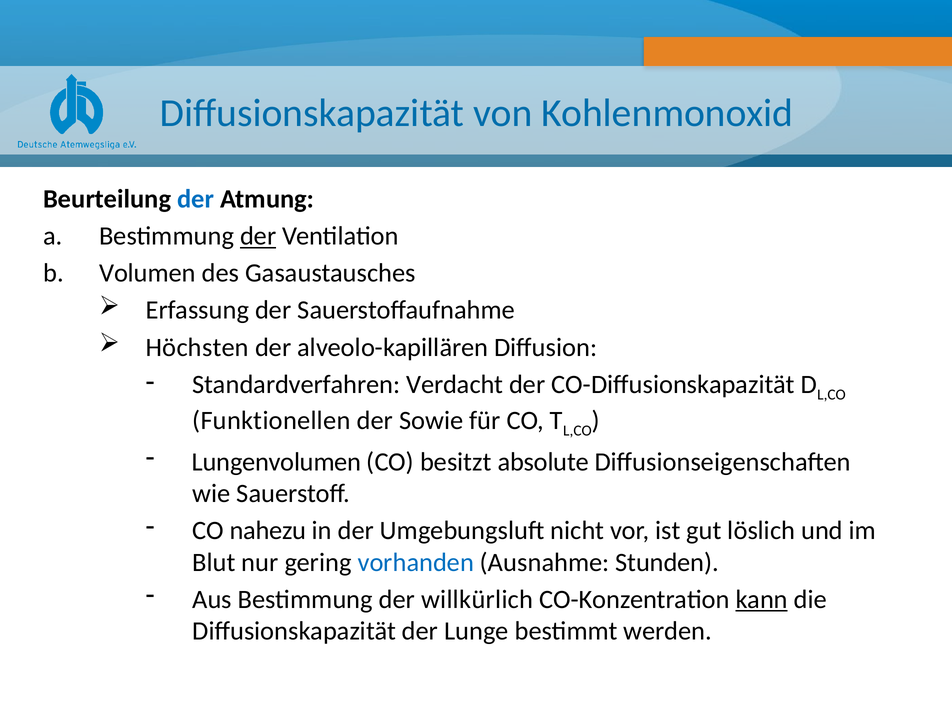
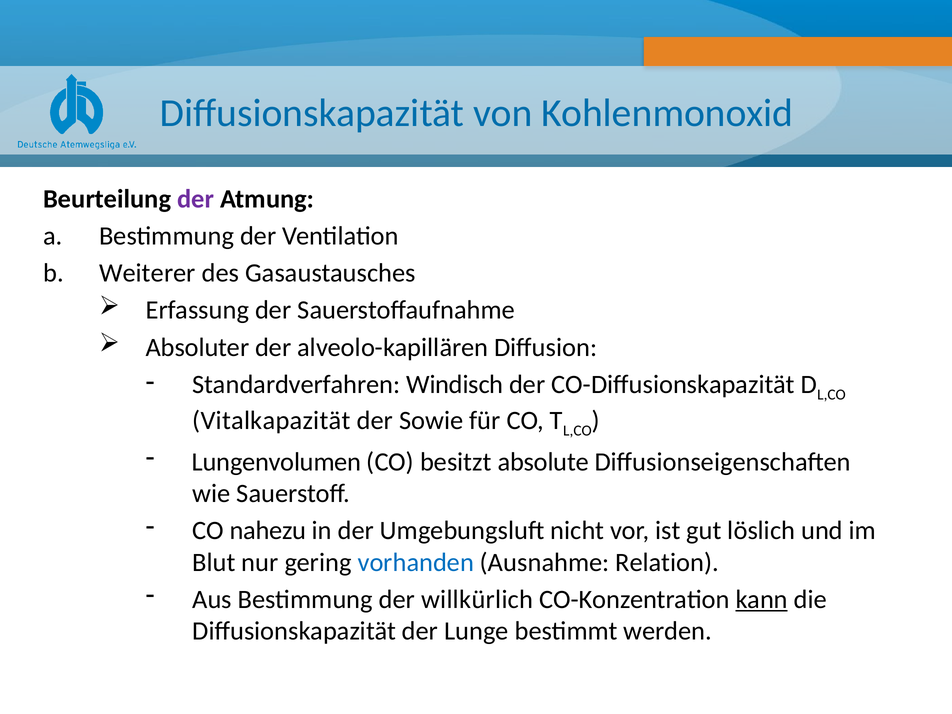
der at (196, 199) colour: blue -> purple
der at (258, 236) underline: present -> none
Volumen: Volumen -> Weiterer
Höchsten: Höchsten -> Absoluter
Verdacht: Verdacht -> Windisch
Funktionellen: Funktionellen -> Vitalkapazität
Stunden: Stunden -> Relation
